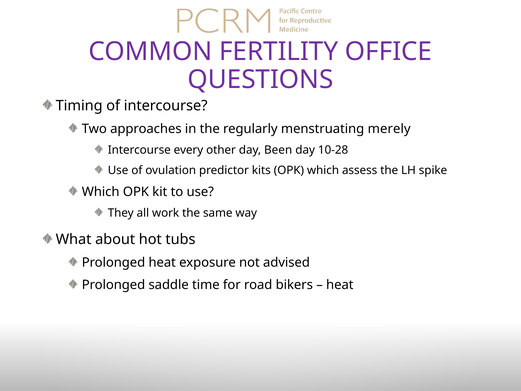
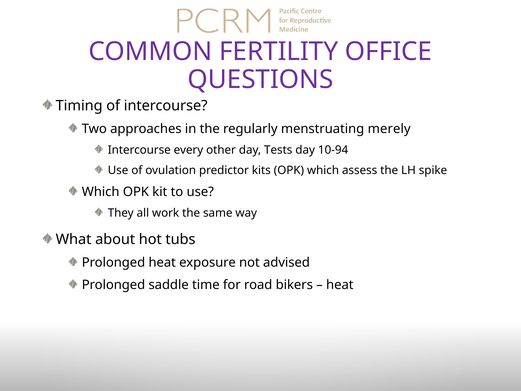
Been: Been -> Tests
10-28: 10-28 -> 10-94
